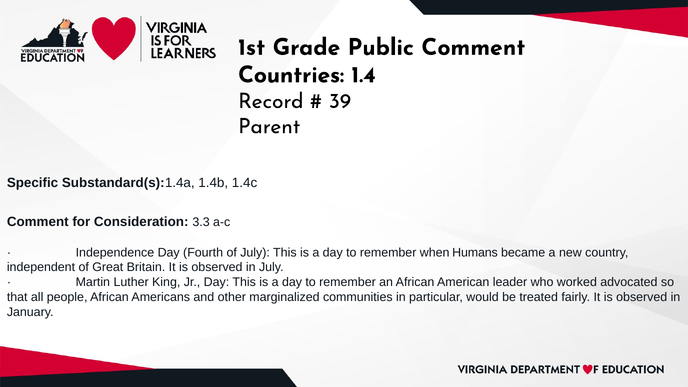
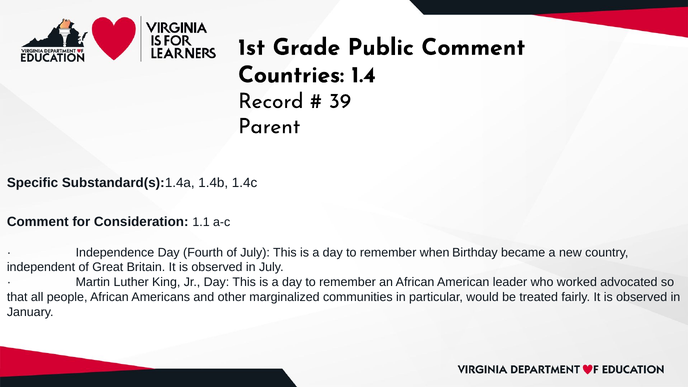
3.3: 3.3 -> 1.1
Humans: Humans -> Birthday
